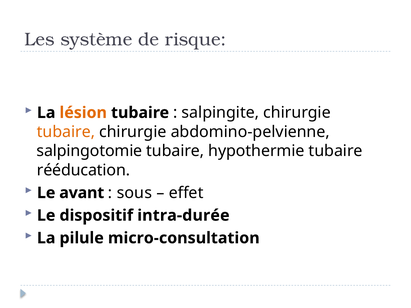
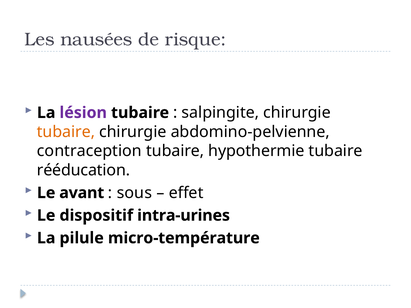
système: système -> nausées
lésion colour: orange -> purple
salpingotomie: salpingotomie -> contraception
intra-durée: intra-durée -> intra-urines
micro-consultation: micro-consultation -> micro-température
